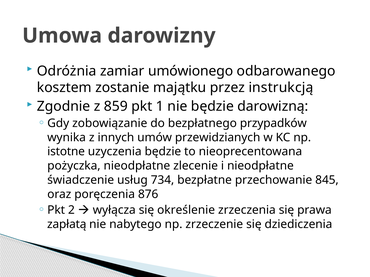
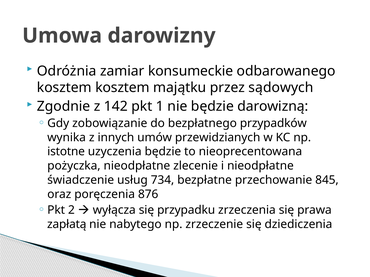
umówionego: umówionego -> konsumeckie
kosztem zostanie: zostanie -> kosztem
instrukcją: instrukcją -> sądowych
859: 859 -> 142
określenie: określenie -> przypadku
